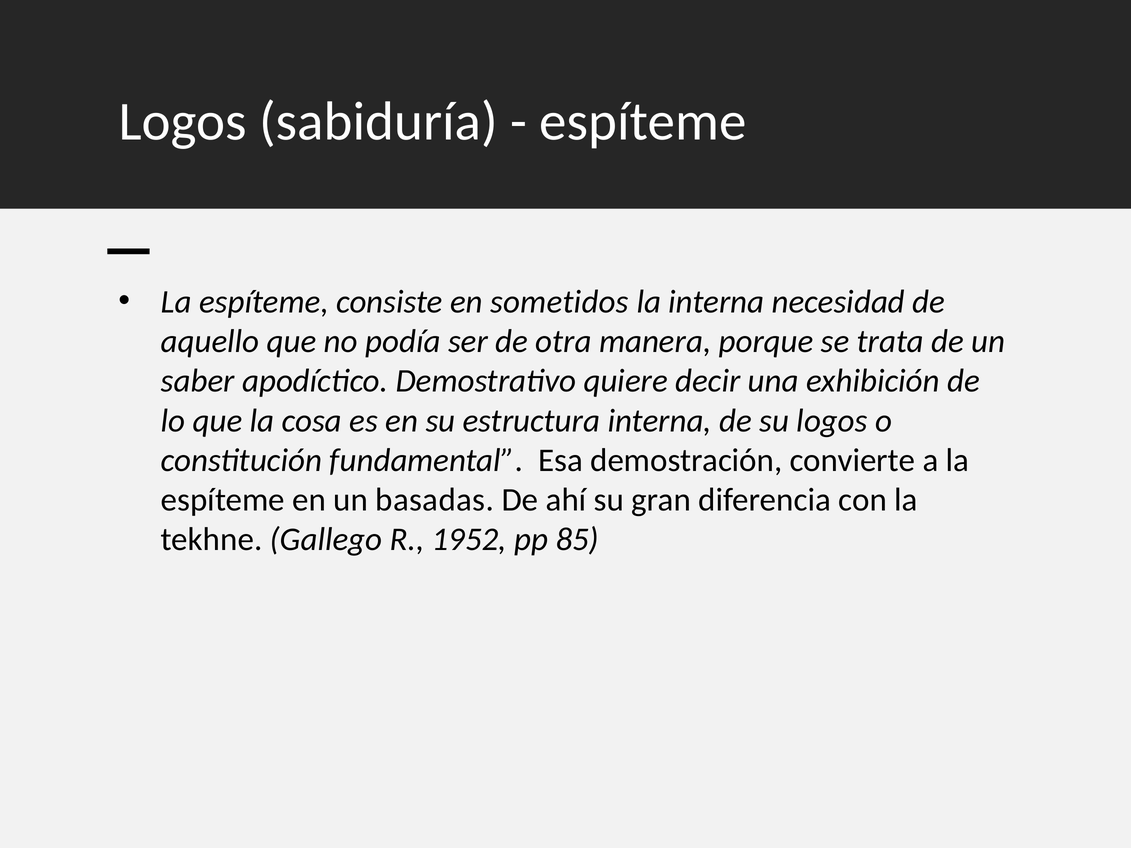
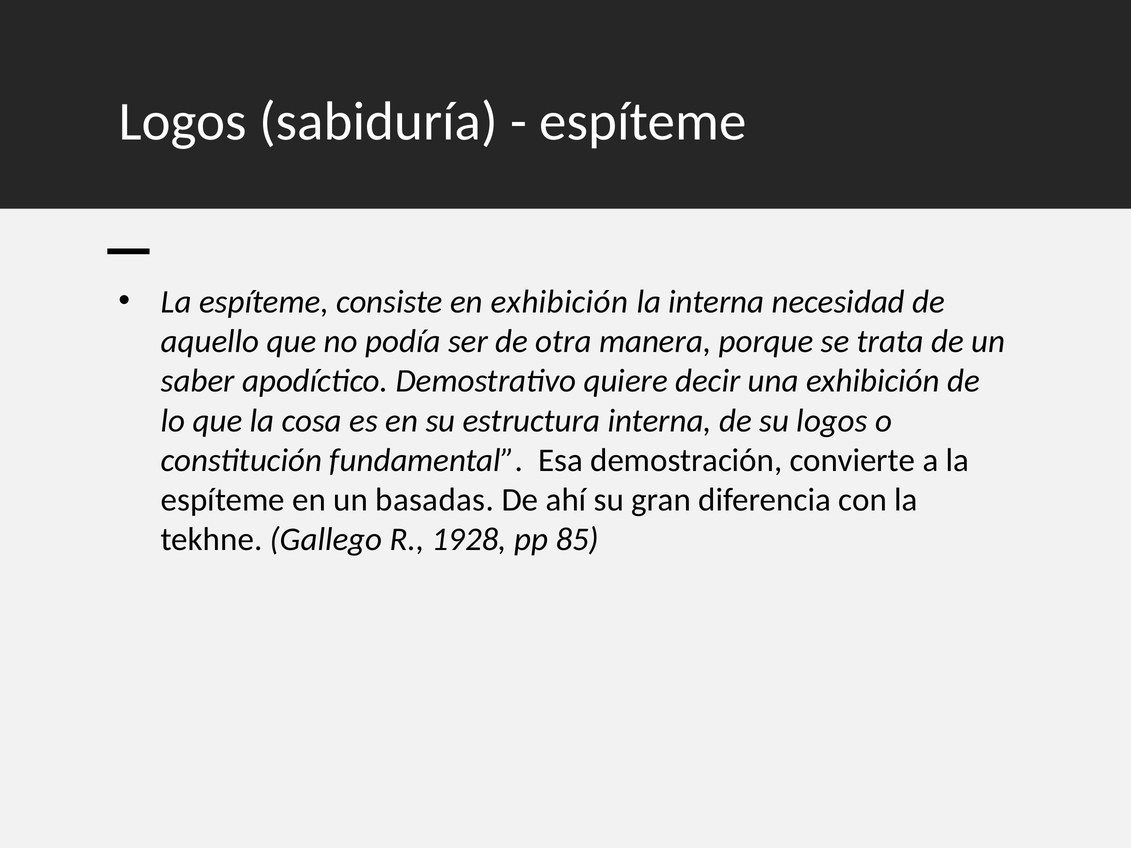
en sometidos: sometidos -> exhibición
1952: 1952 -> 1928
